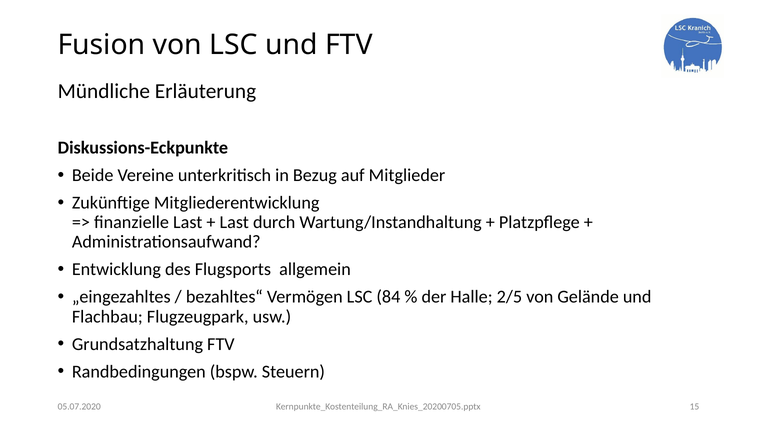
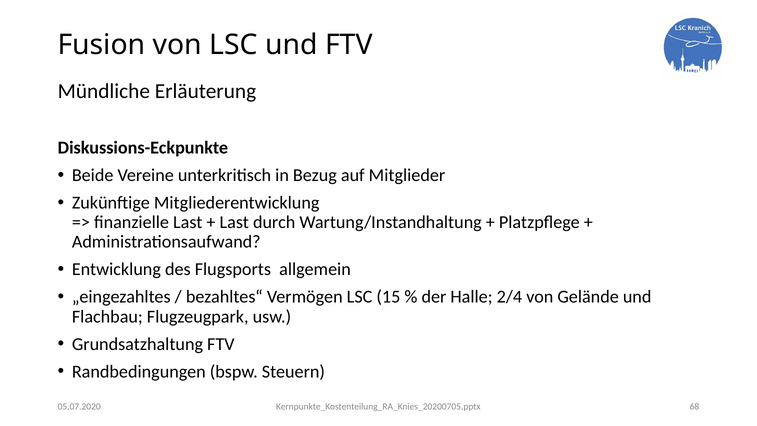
84: 84 -> 15
2/5: 2/5 -> 2/4
15: 15 -> 68
